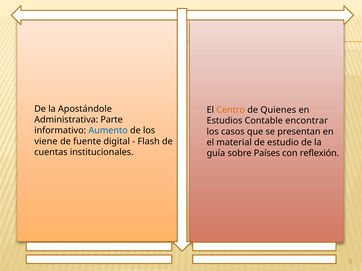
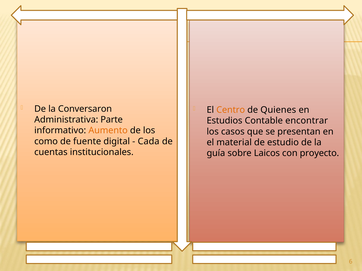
Apostándole: Apostándole -> Conversaron
Aumento colour: blue -> orange
viene: viene -> como
Flash: Flash -> Cada
Países: Países -> Laicos
reflexión: reflexión -> proyecto
